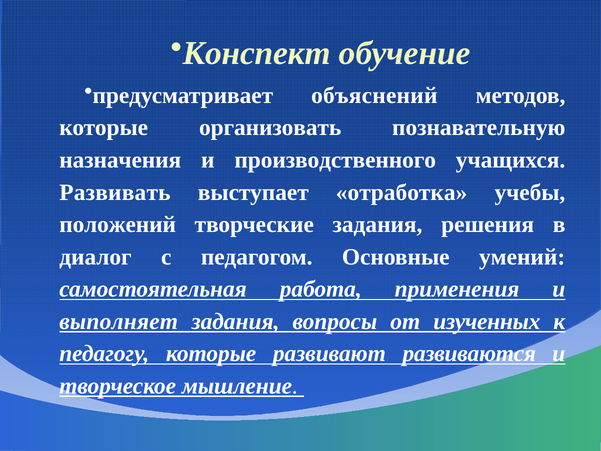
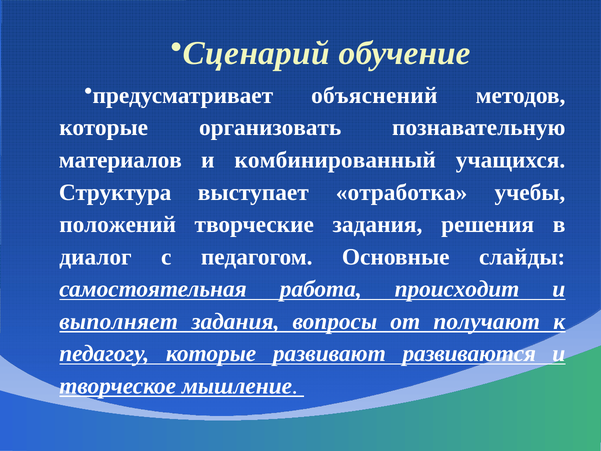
Конспект: Конспект -> Сценарий
назначения: назначения -> материалов
производственного: производственного -> комбинированный
Развивать: Развивать -> Структура
умений: умений -> слайды
применения: применения -> происходит
изученных: изученных -> получают
